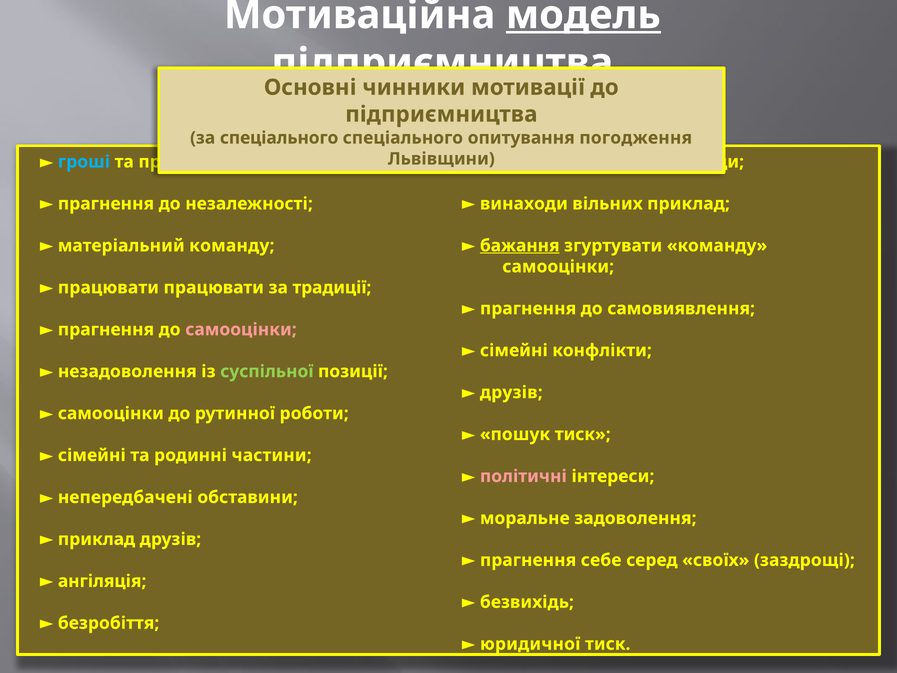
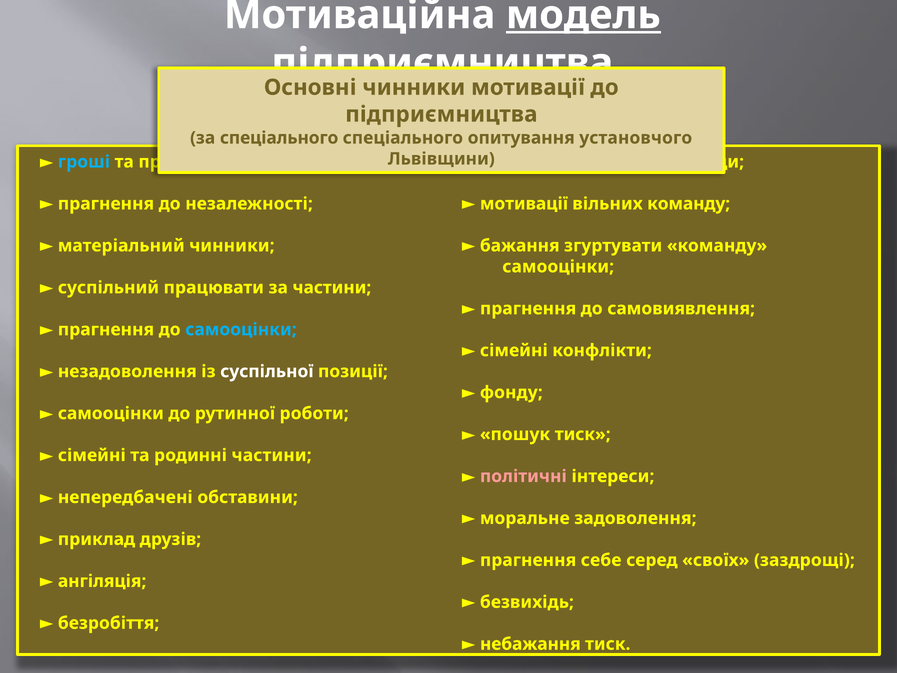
погодження: погодження -> установчого
винаходи at (524, 204): винаходи -> мотивації
вільних приклад: приклад -> команду
матеріальний команду: команду -> чинники
бажання underline: present -> none
працювати at (108, 287): працювати -> суспільний
за традиції: традиції -> частини
самооцінки at (241, 329) colour: pink -> light blue
суспільної colour: light green -> white
друзів at (511, 392): друзів -> фонду
юридичної: юридичної -> небажання
